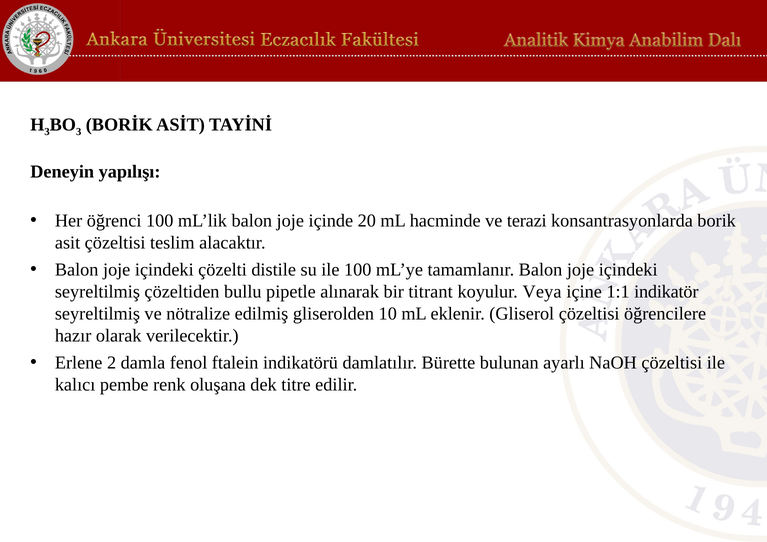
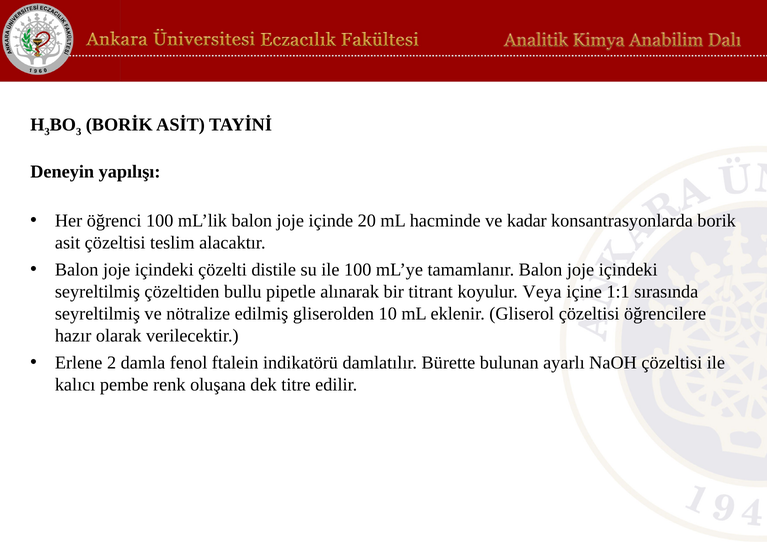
terazi: terazi -> kadar
indikatör: indikatör -> sırasında
